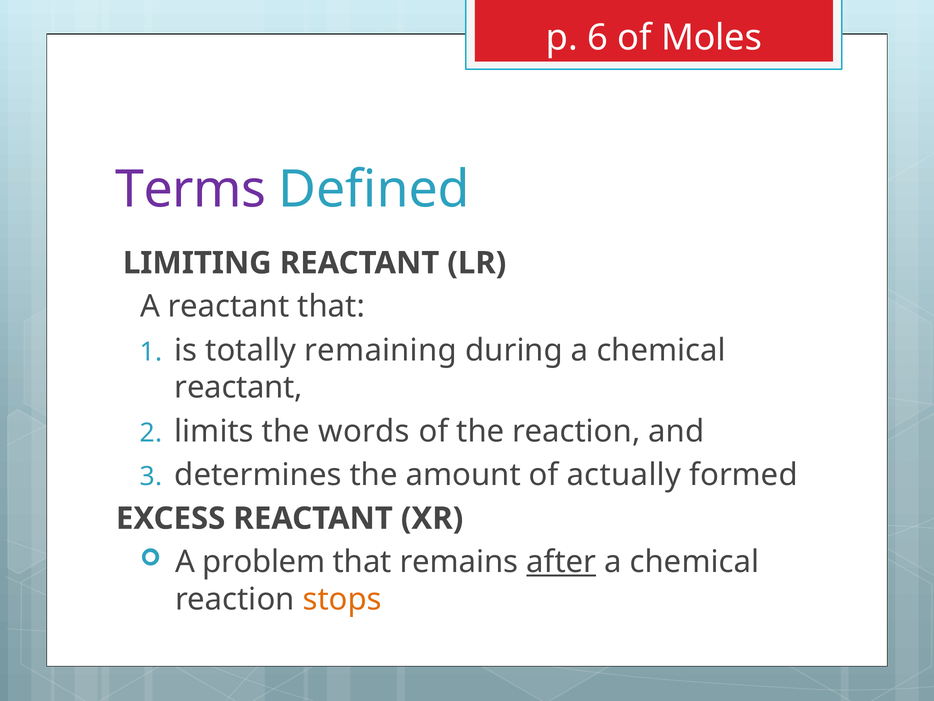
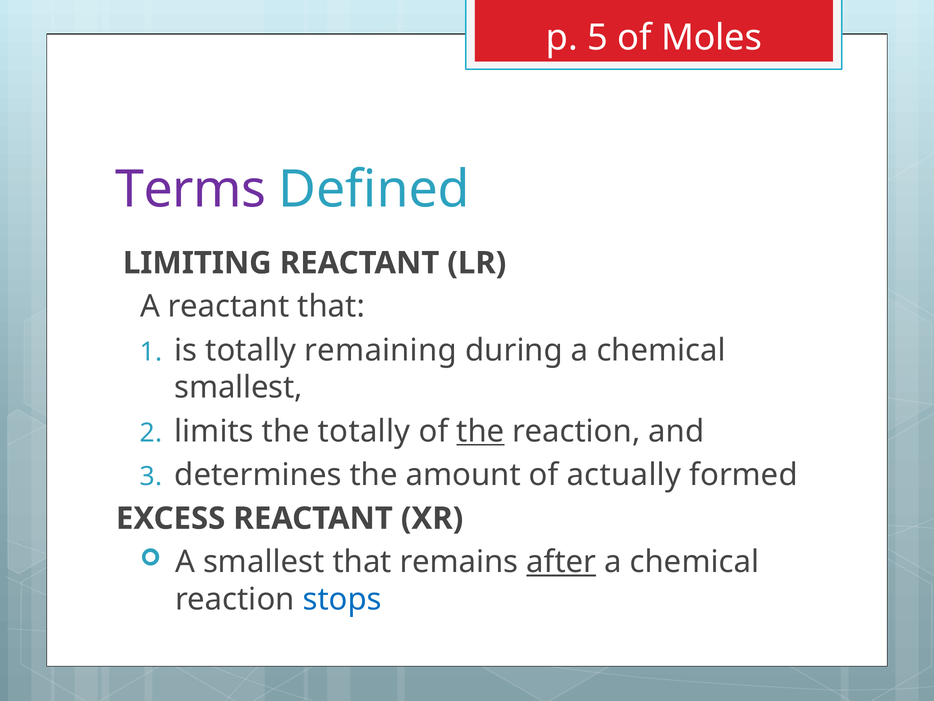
6: 6 -> 5
reactant at (239, 387): reactant -> smallest
the words: words -> totally
the at (480, 431) underline: none -> present
A problem: problem -> smallest
stops colour: orange -> blue
